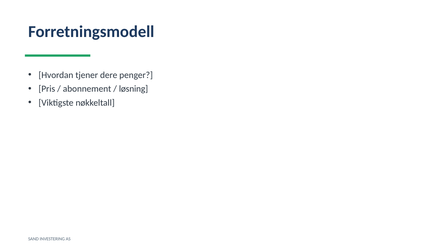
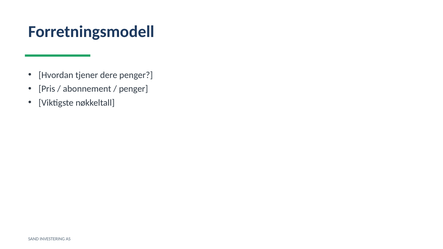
løsning at (133, 89): løsning -> penger
